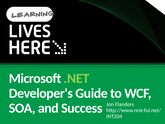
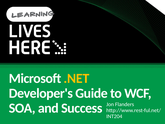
.NET colour: light green -> yellow
